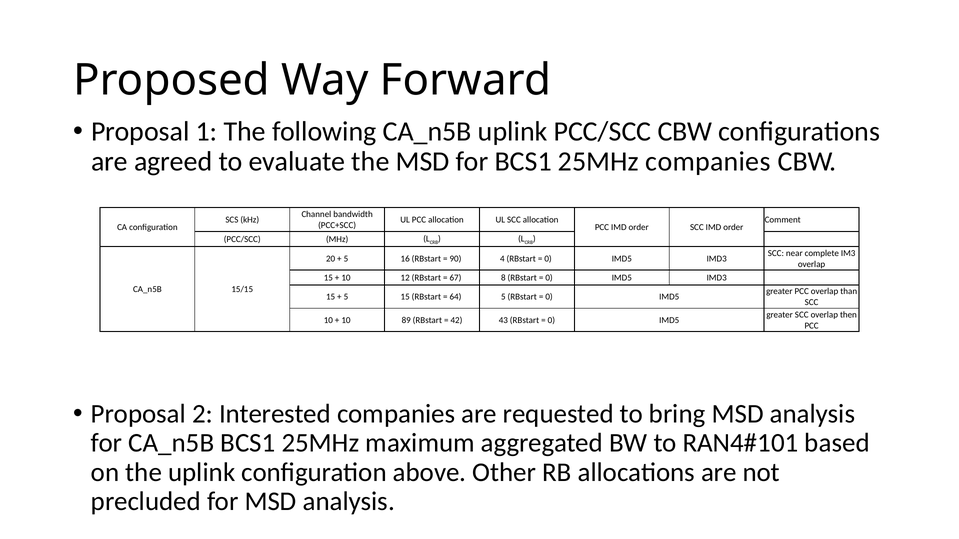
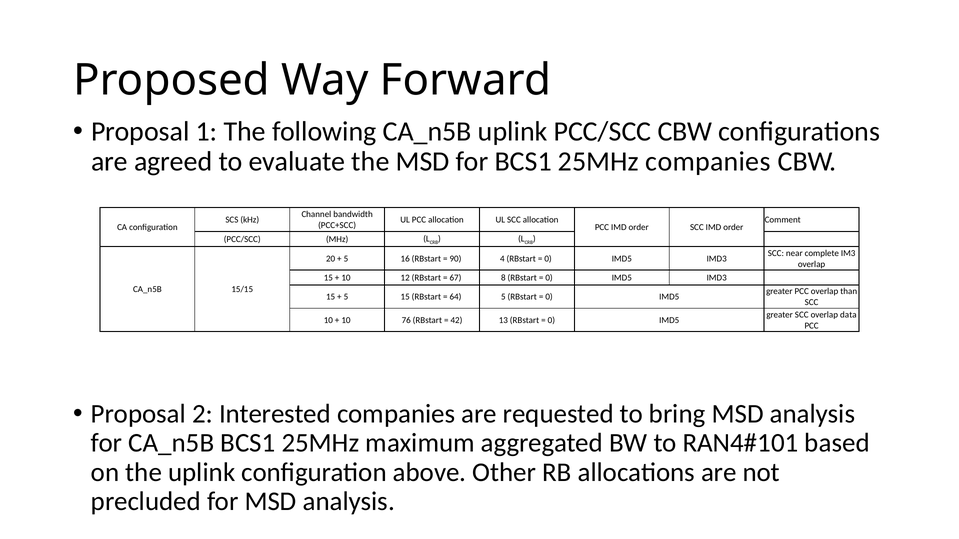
then: then -> data
89: 89 -> 76
43: 43 -> 13
